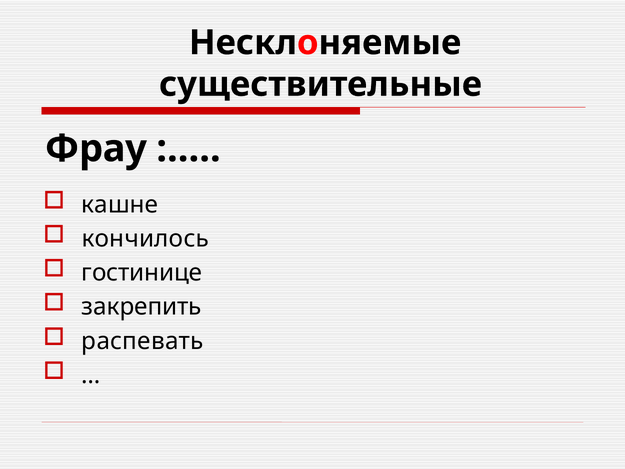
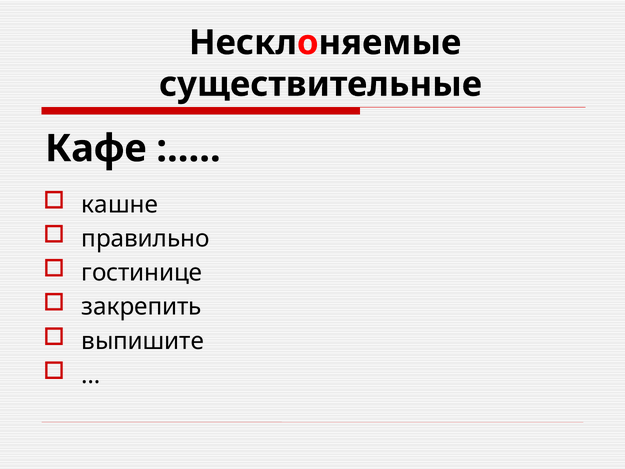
Фрау: Фрау -> Кафе
кончилось: кончилось -> правильно
распевать: распевать -> выпишите
